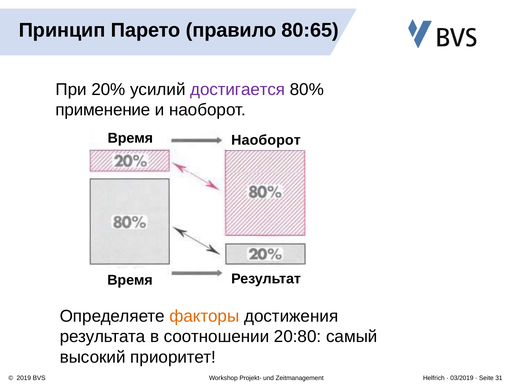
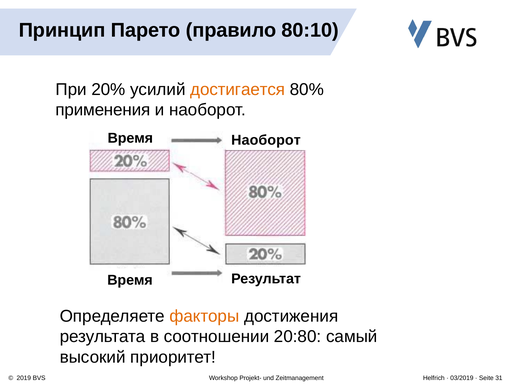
80:65: 80:65 -> 80:10
достигается colour: purple -> orange
применение: применение -> применения
